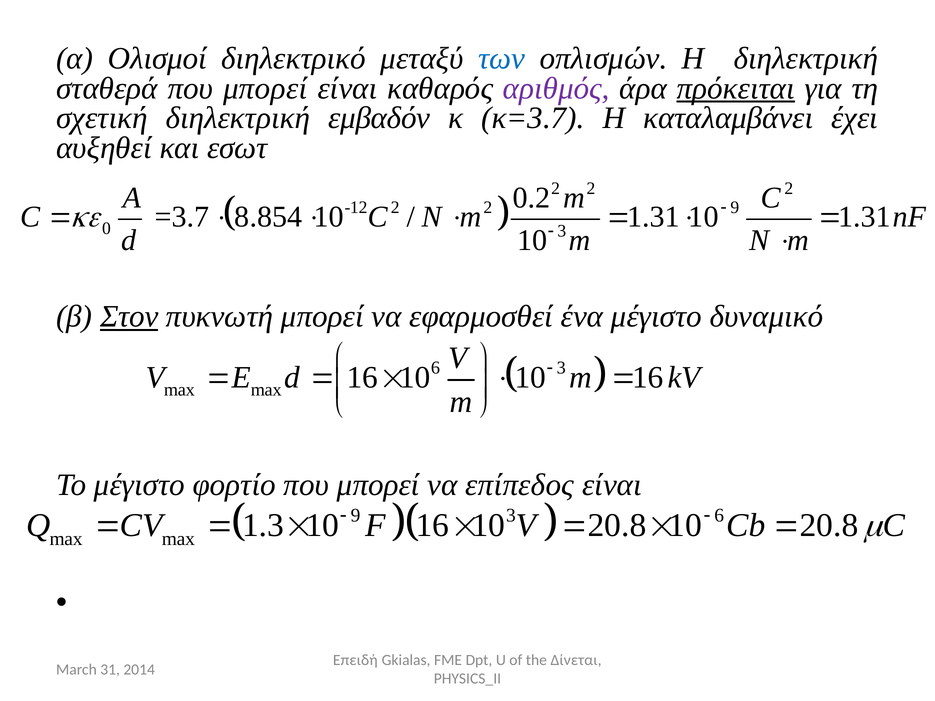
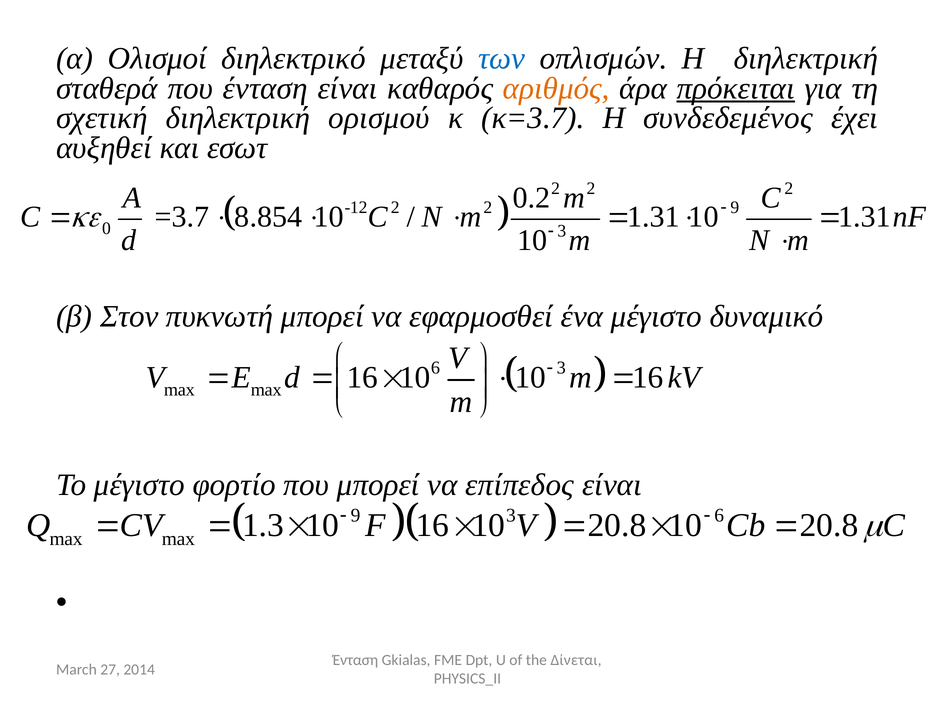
σταθερά που μπορεί: μπορεί -> ένταση
αριθμός colour: purple -> orange
εμβαδόν: εμβαδόν -> ορισμού
καταλαμβάνει: καταλαμβάνει -> συνδεδεμένος
Στον underline: present -> none
Επειδή at (355, 660): Επειδή -> Ένταση
31: 31 -> 27
